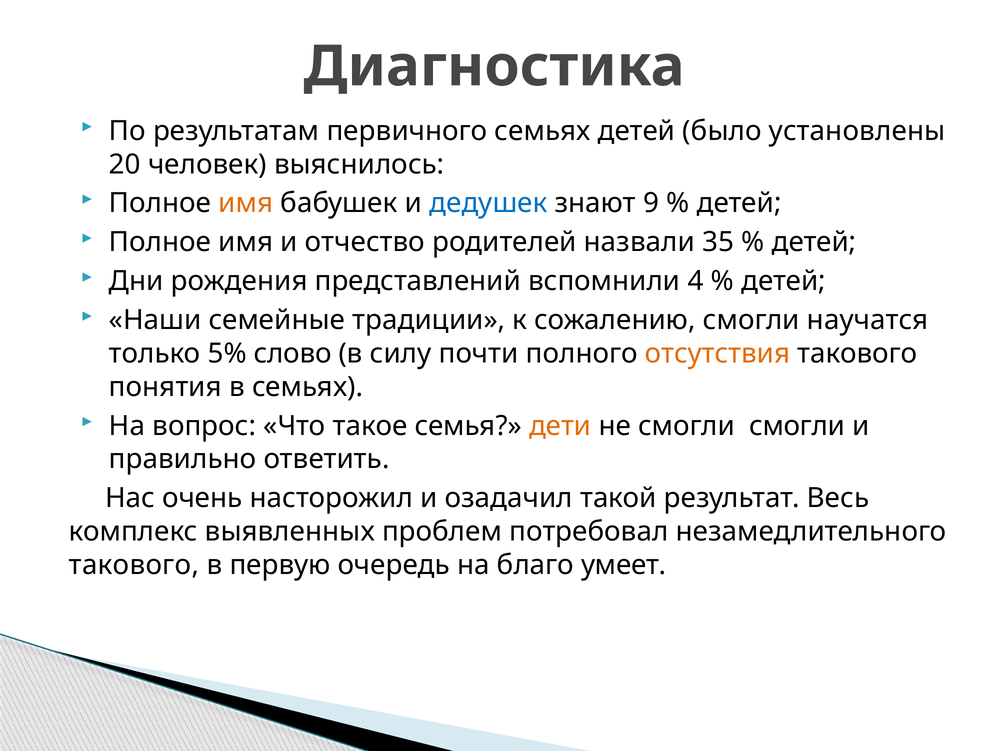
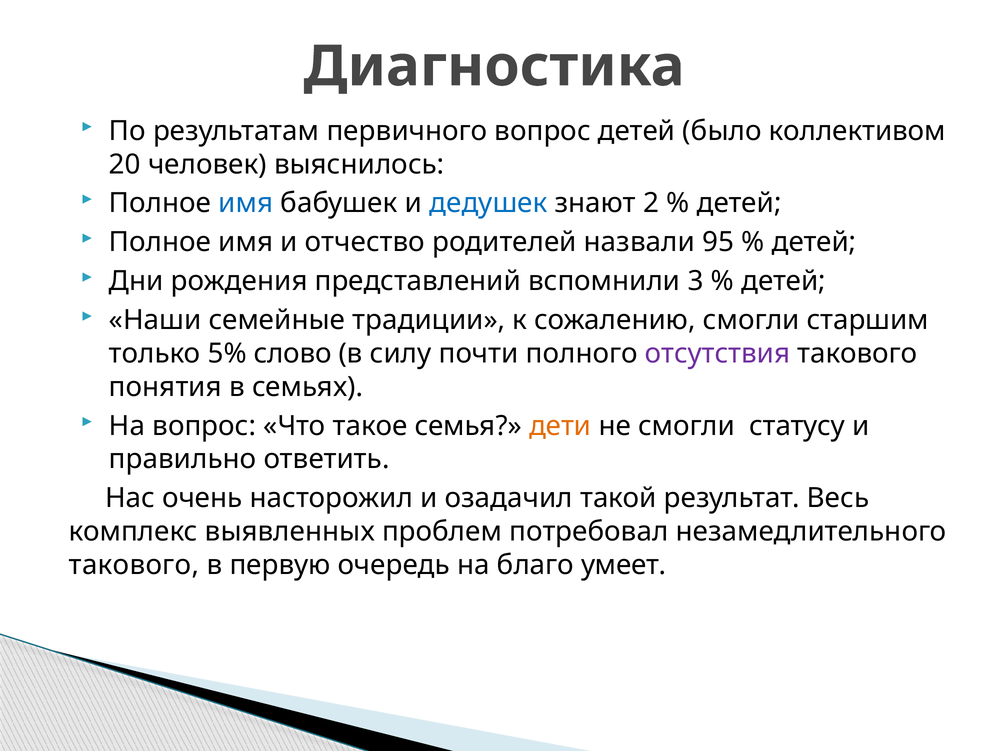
первичного семьях: семьях -> вопрос
установлены: установлены -> коллективом
имя at (246, 203) colour: orange -> blue
9: 9 -> 2
35: 35 -> 95
4: 4 -> 3
научатся: научатся -> старшим
отсутствия colour: orange -> purple
смогли смогли: смогли -> статусу
